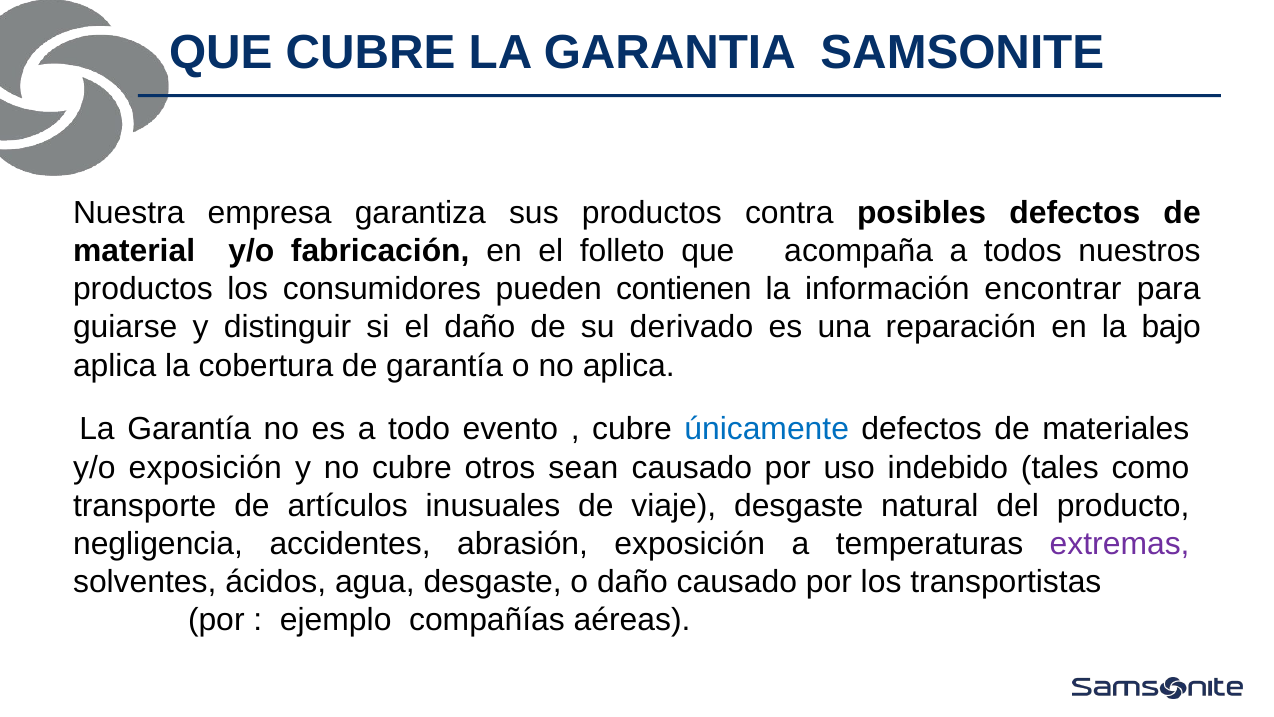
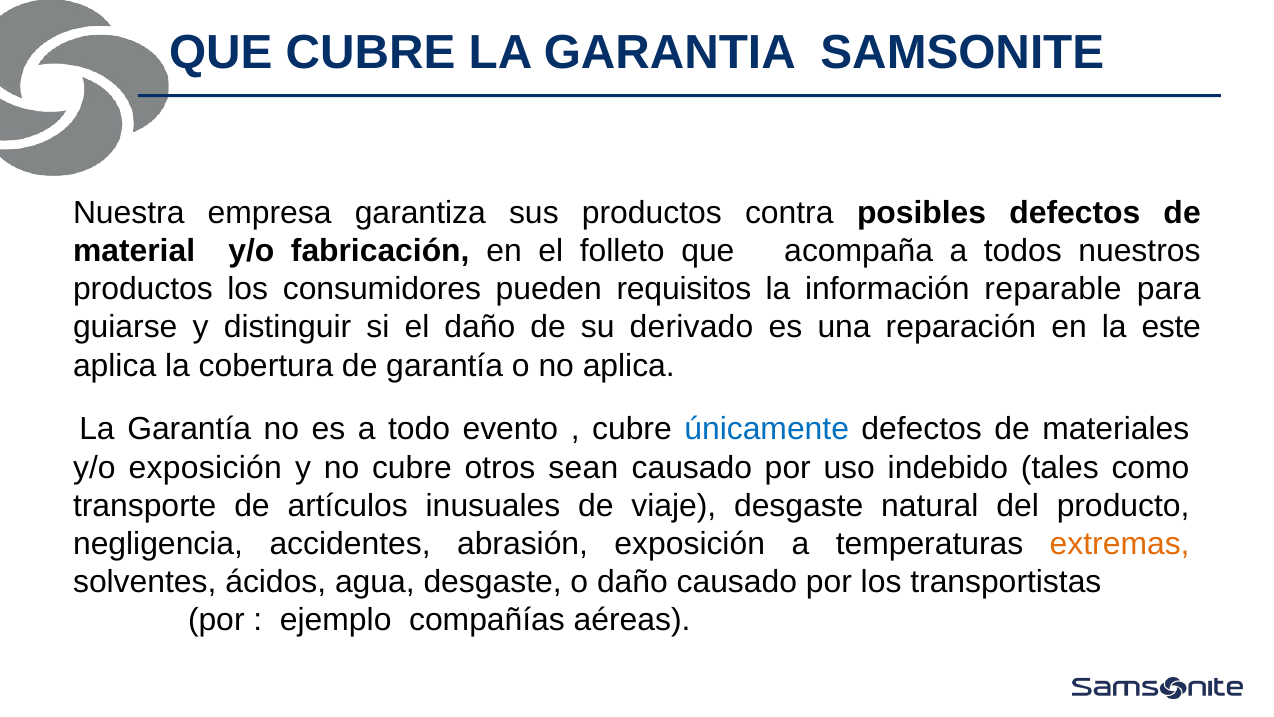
contienen: contienen -> requisitos
encontrar: encontrar -> reparable
bajo: bajo -> este
extremas colour: purple -> orange
